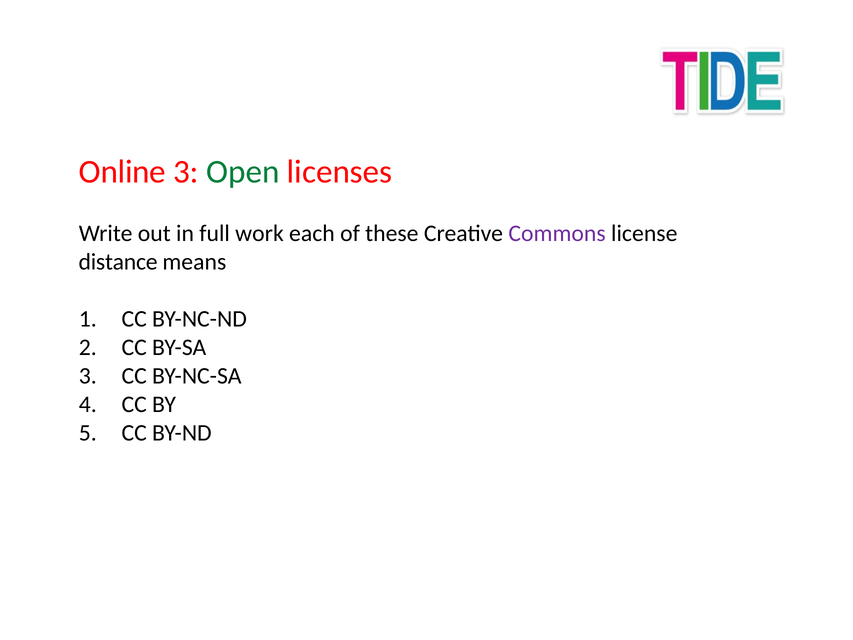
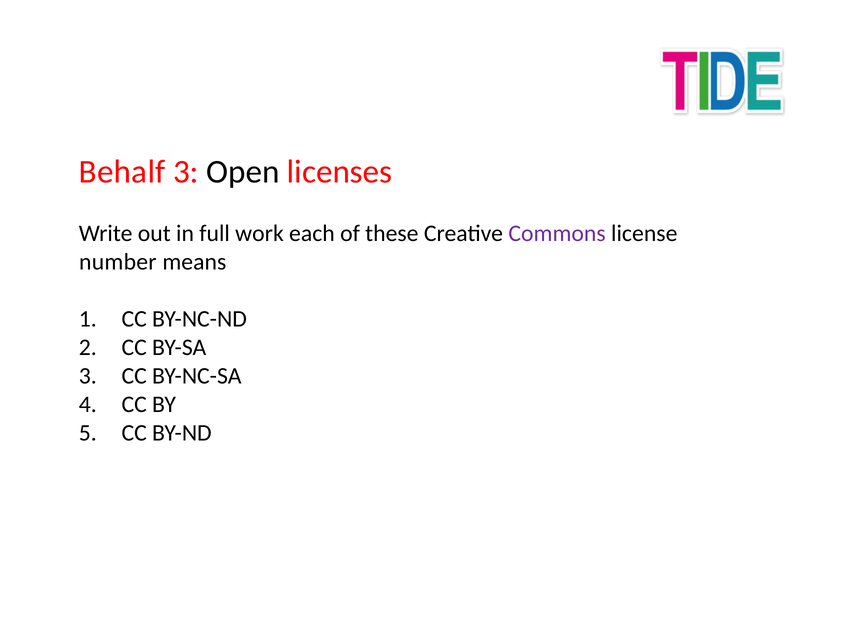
Online: Online -> Behalf
Open colour: green -> black
distance: distance -> number
